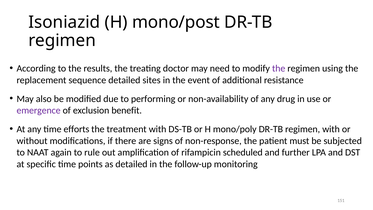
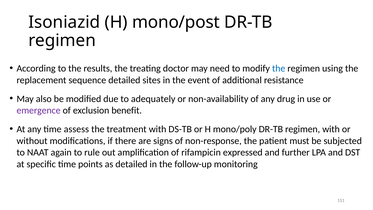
the at (279, 68) colour: purple -> blue
performing: performing -> adequately
efforts: efforts -> assess
scheduled: scheduled -> expressed
